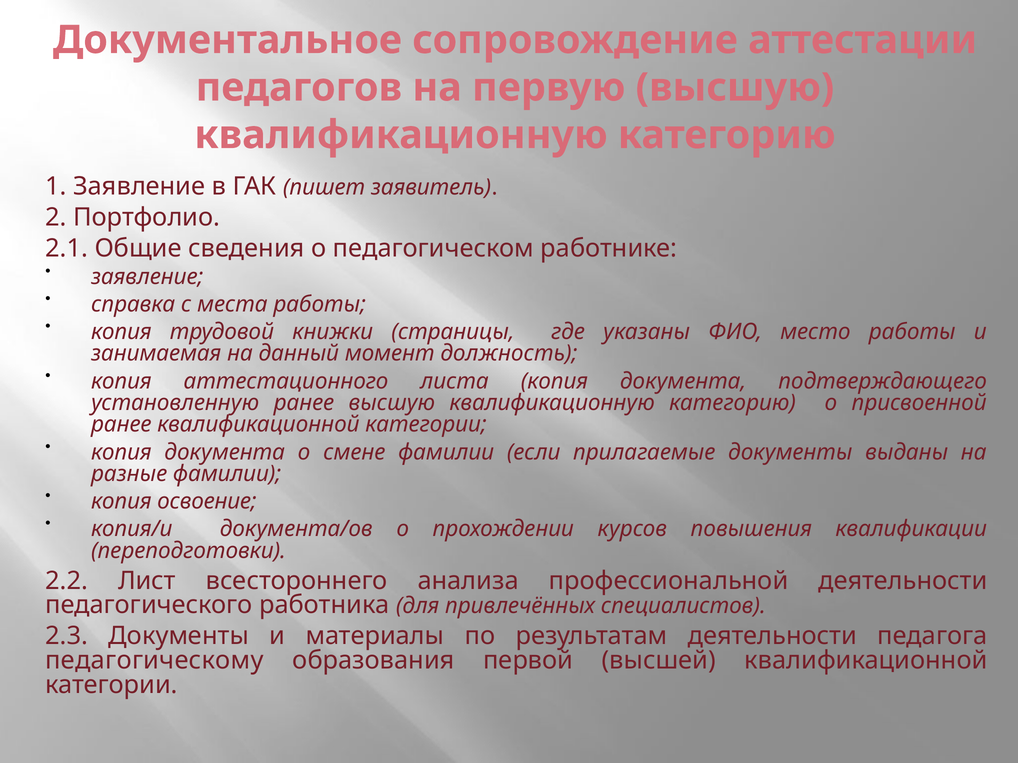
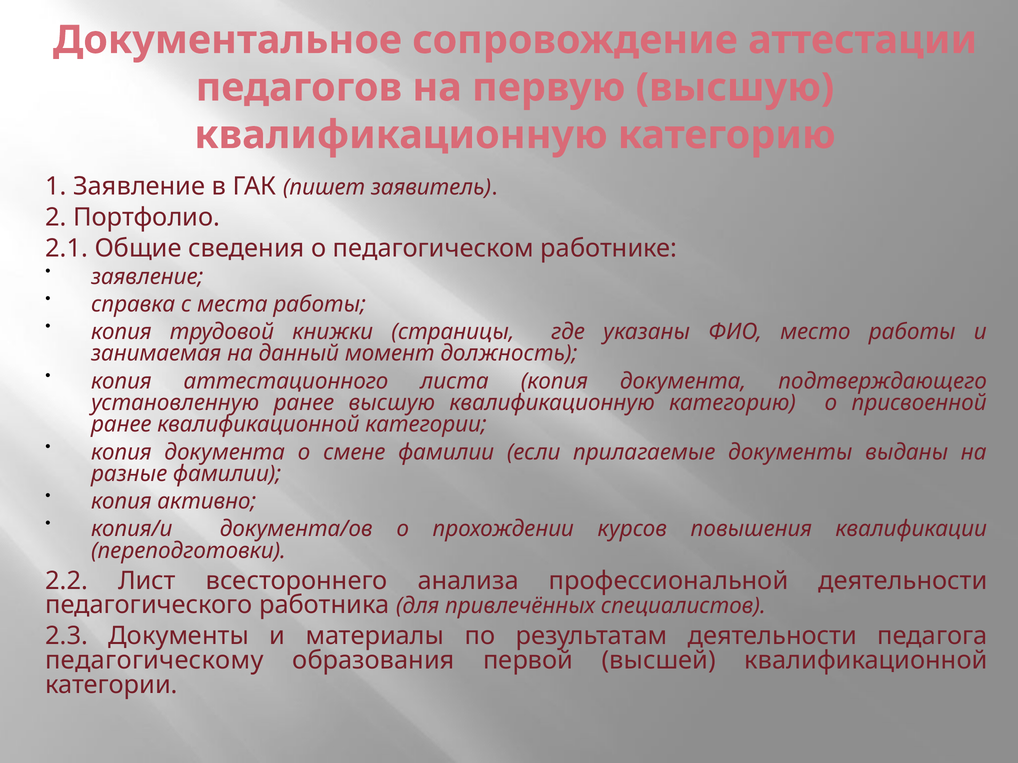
освоение: освоение -> активно
